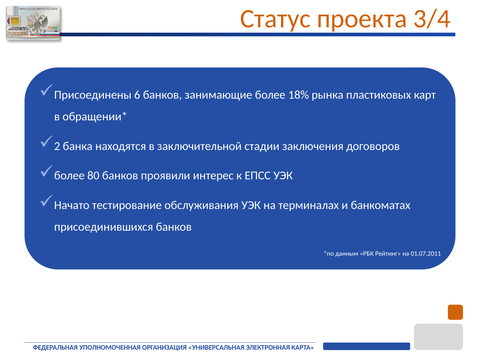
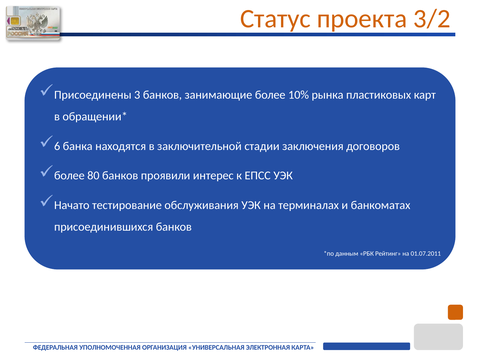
3/4: 3/4 -> 3/2
6: 6 -> 3
18%: 18% -> 10%
2: 2 -> 6
